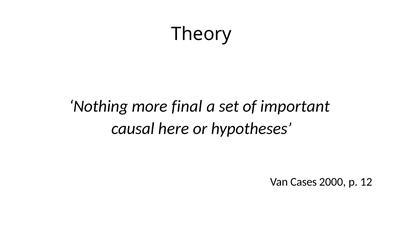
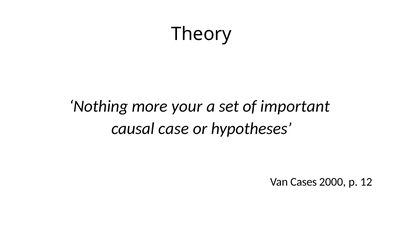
final: final -> your
here: here -> case
